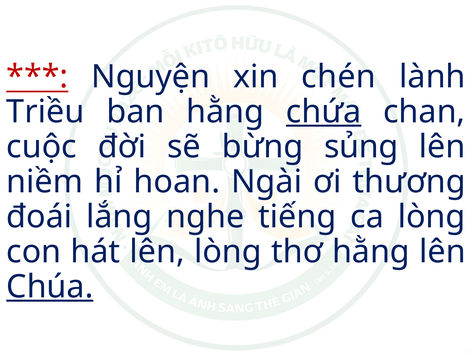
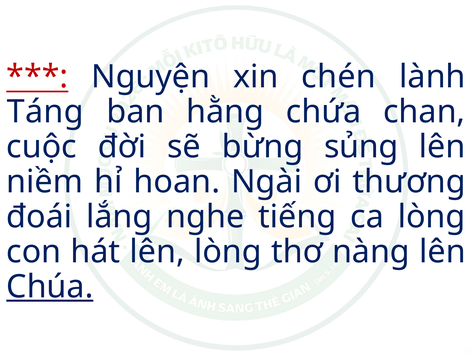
Triều: Triều -> Táng
chứa underline: present -> none
thơ hằng: hằng -> nàng
